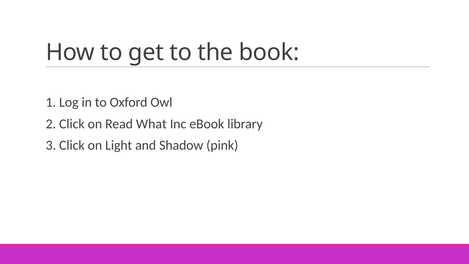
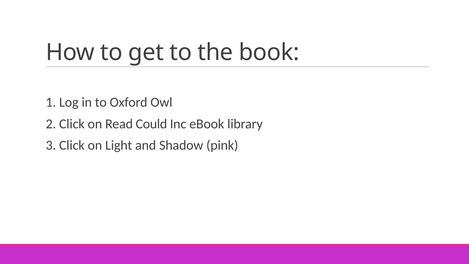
What: What -> Could
